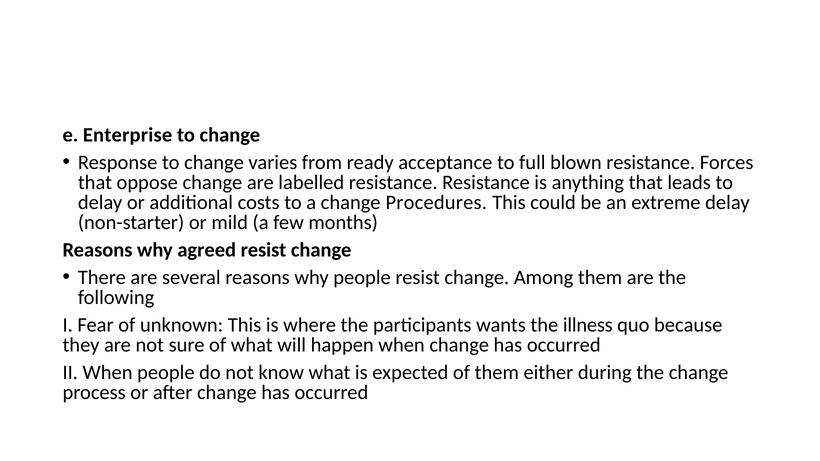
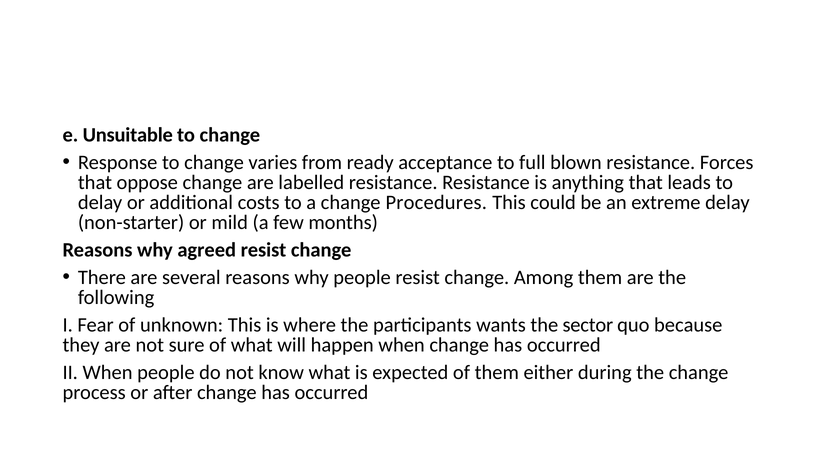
Enterprise: Enterprise -> Unsuitable
illness: illness -> sector
